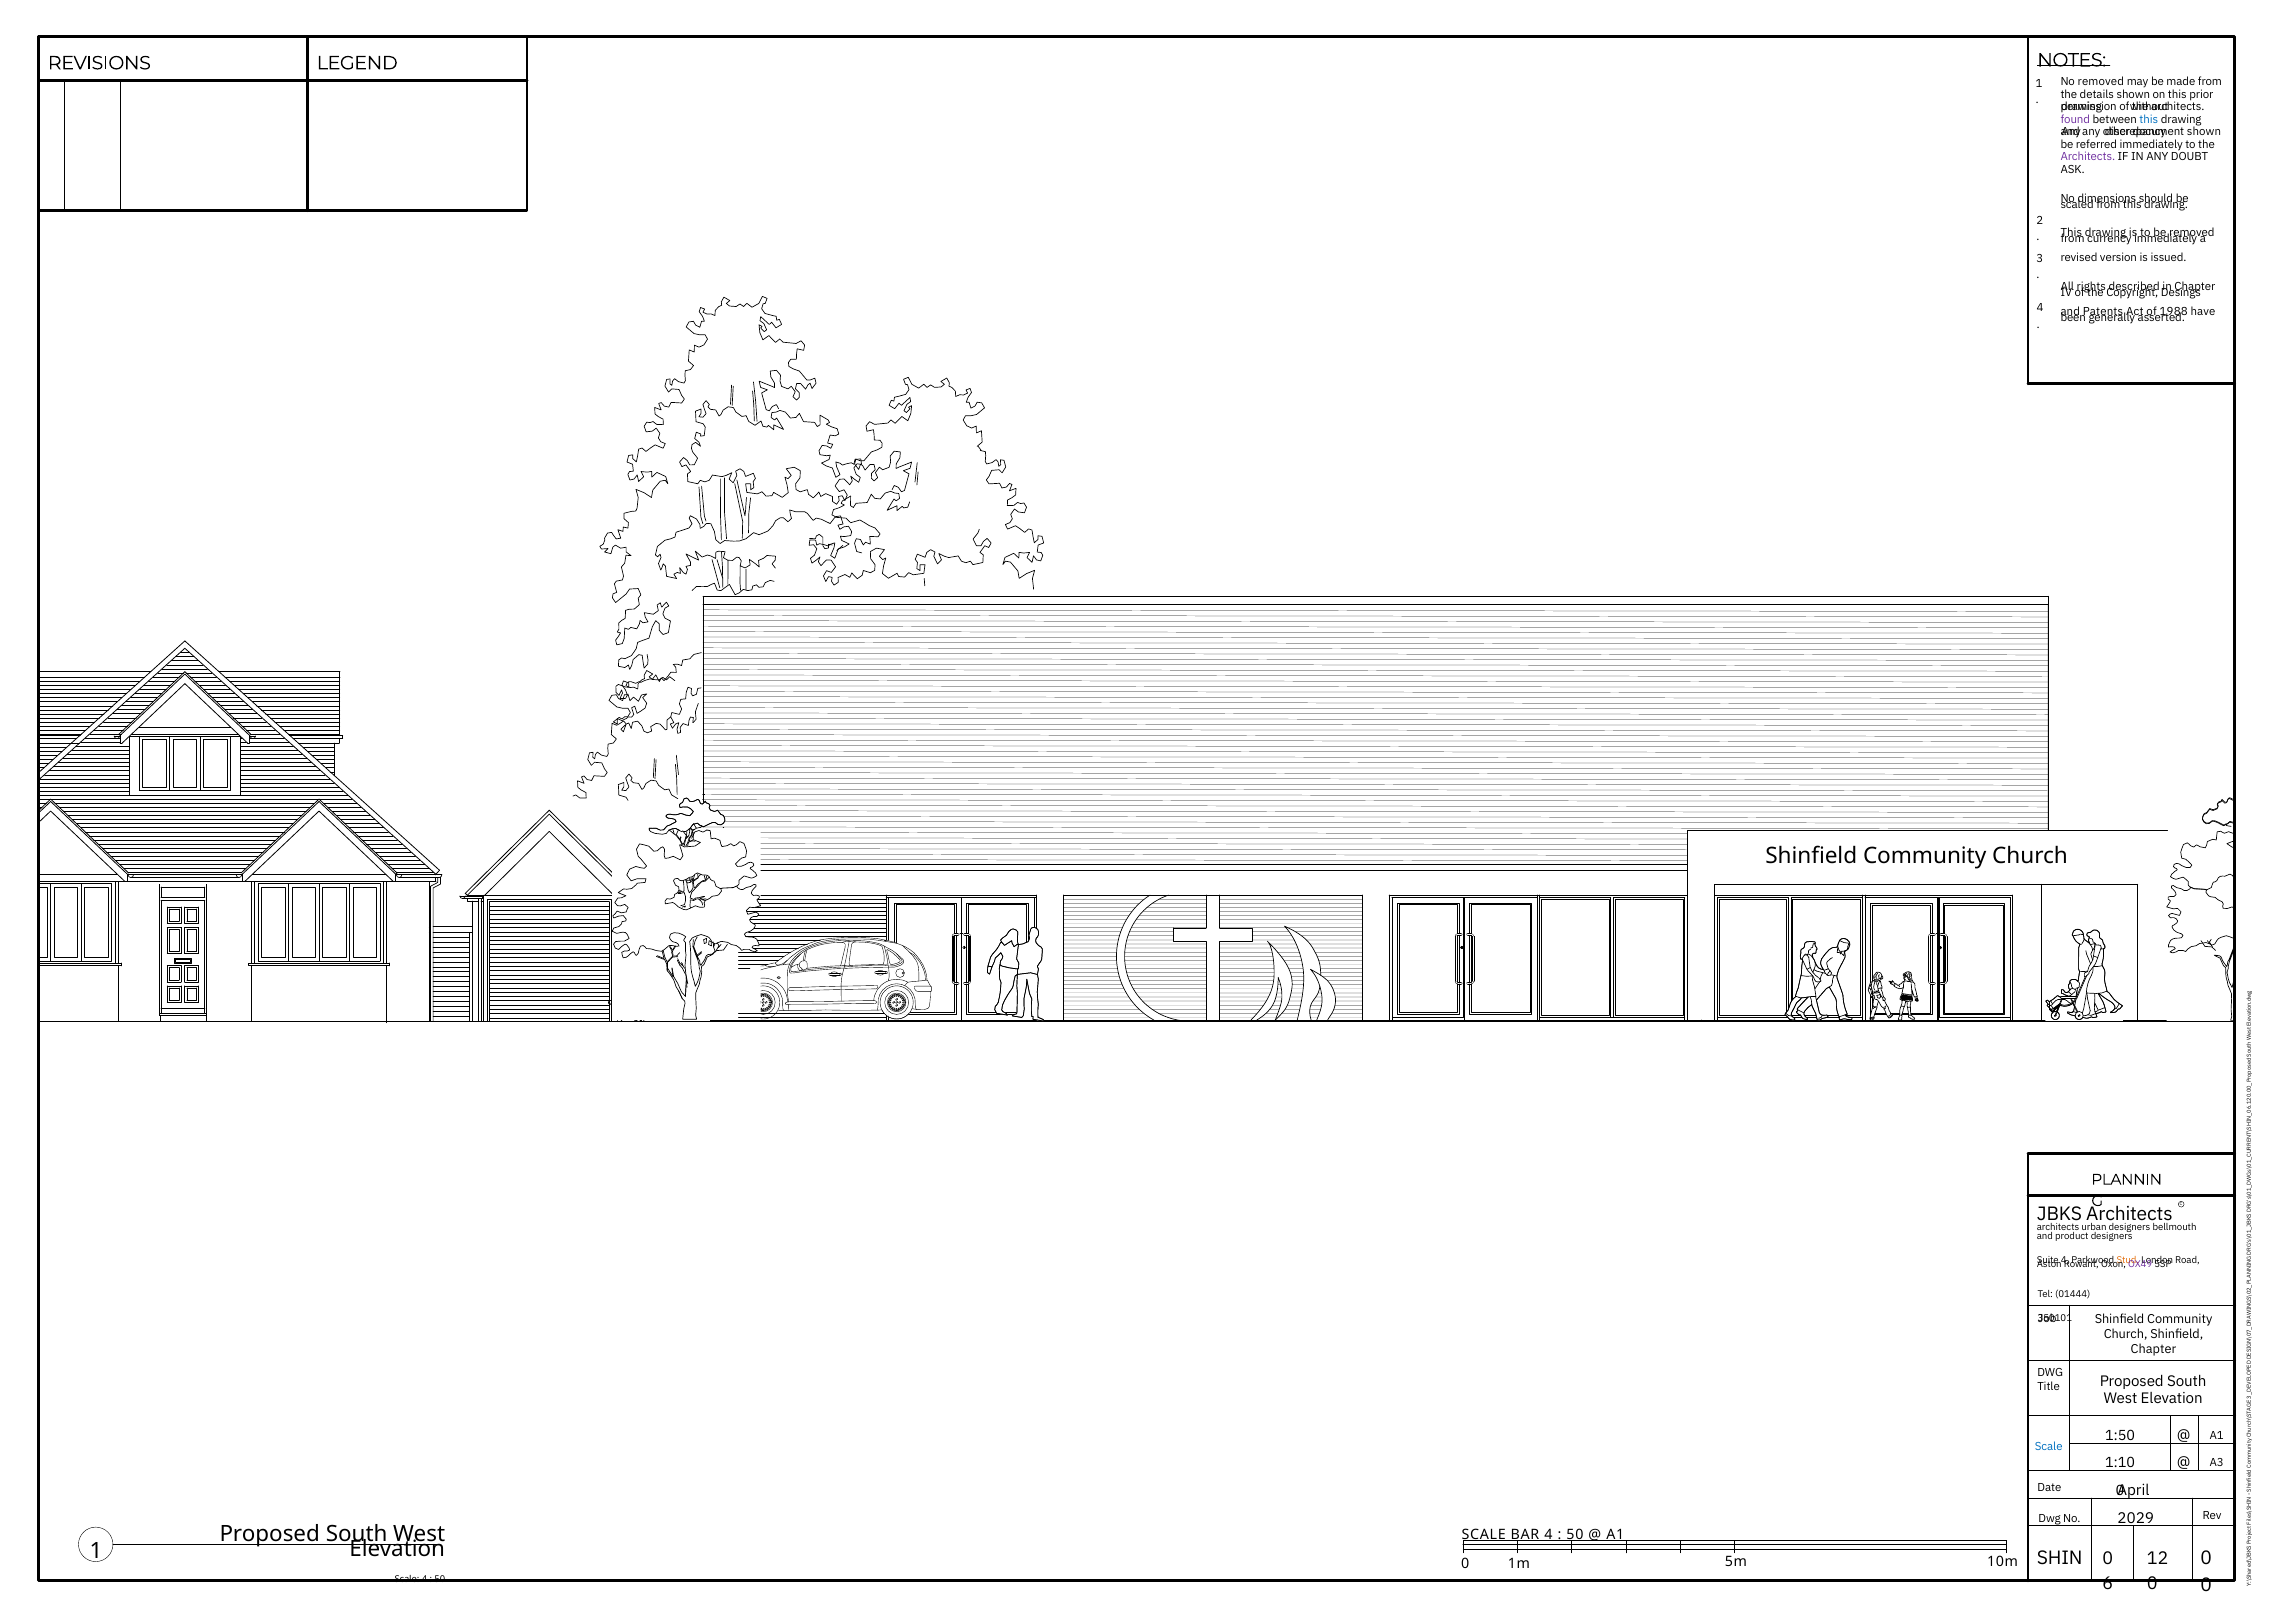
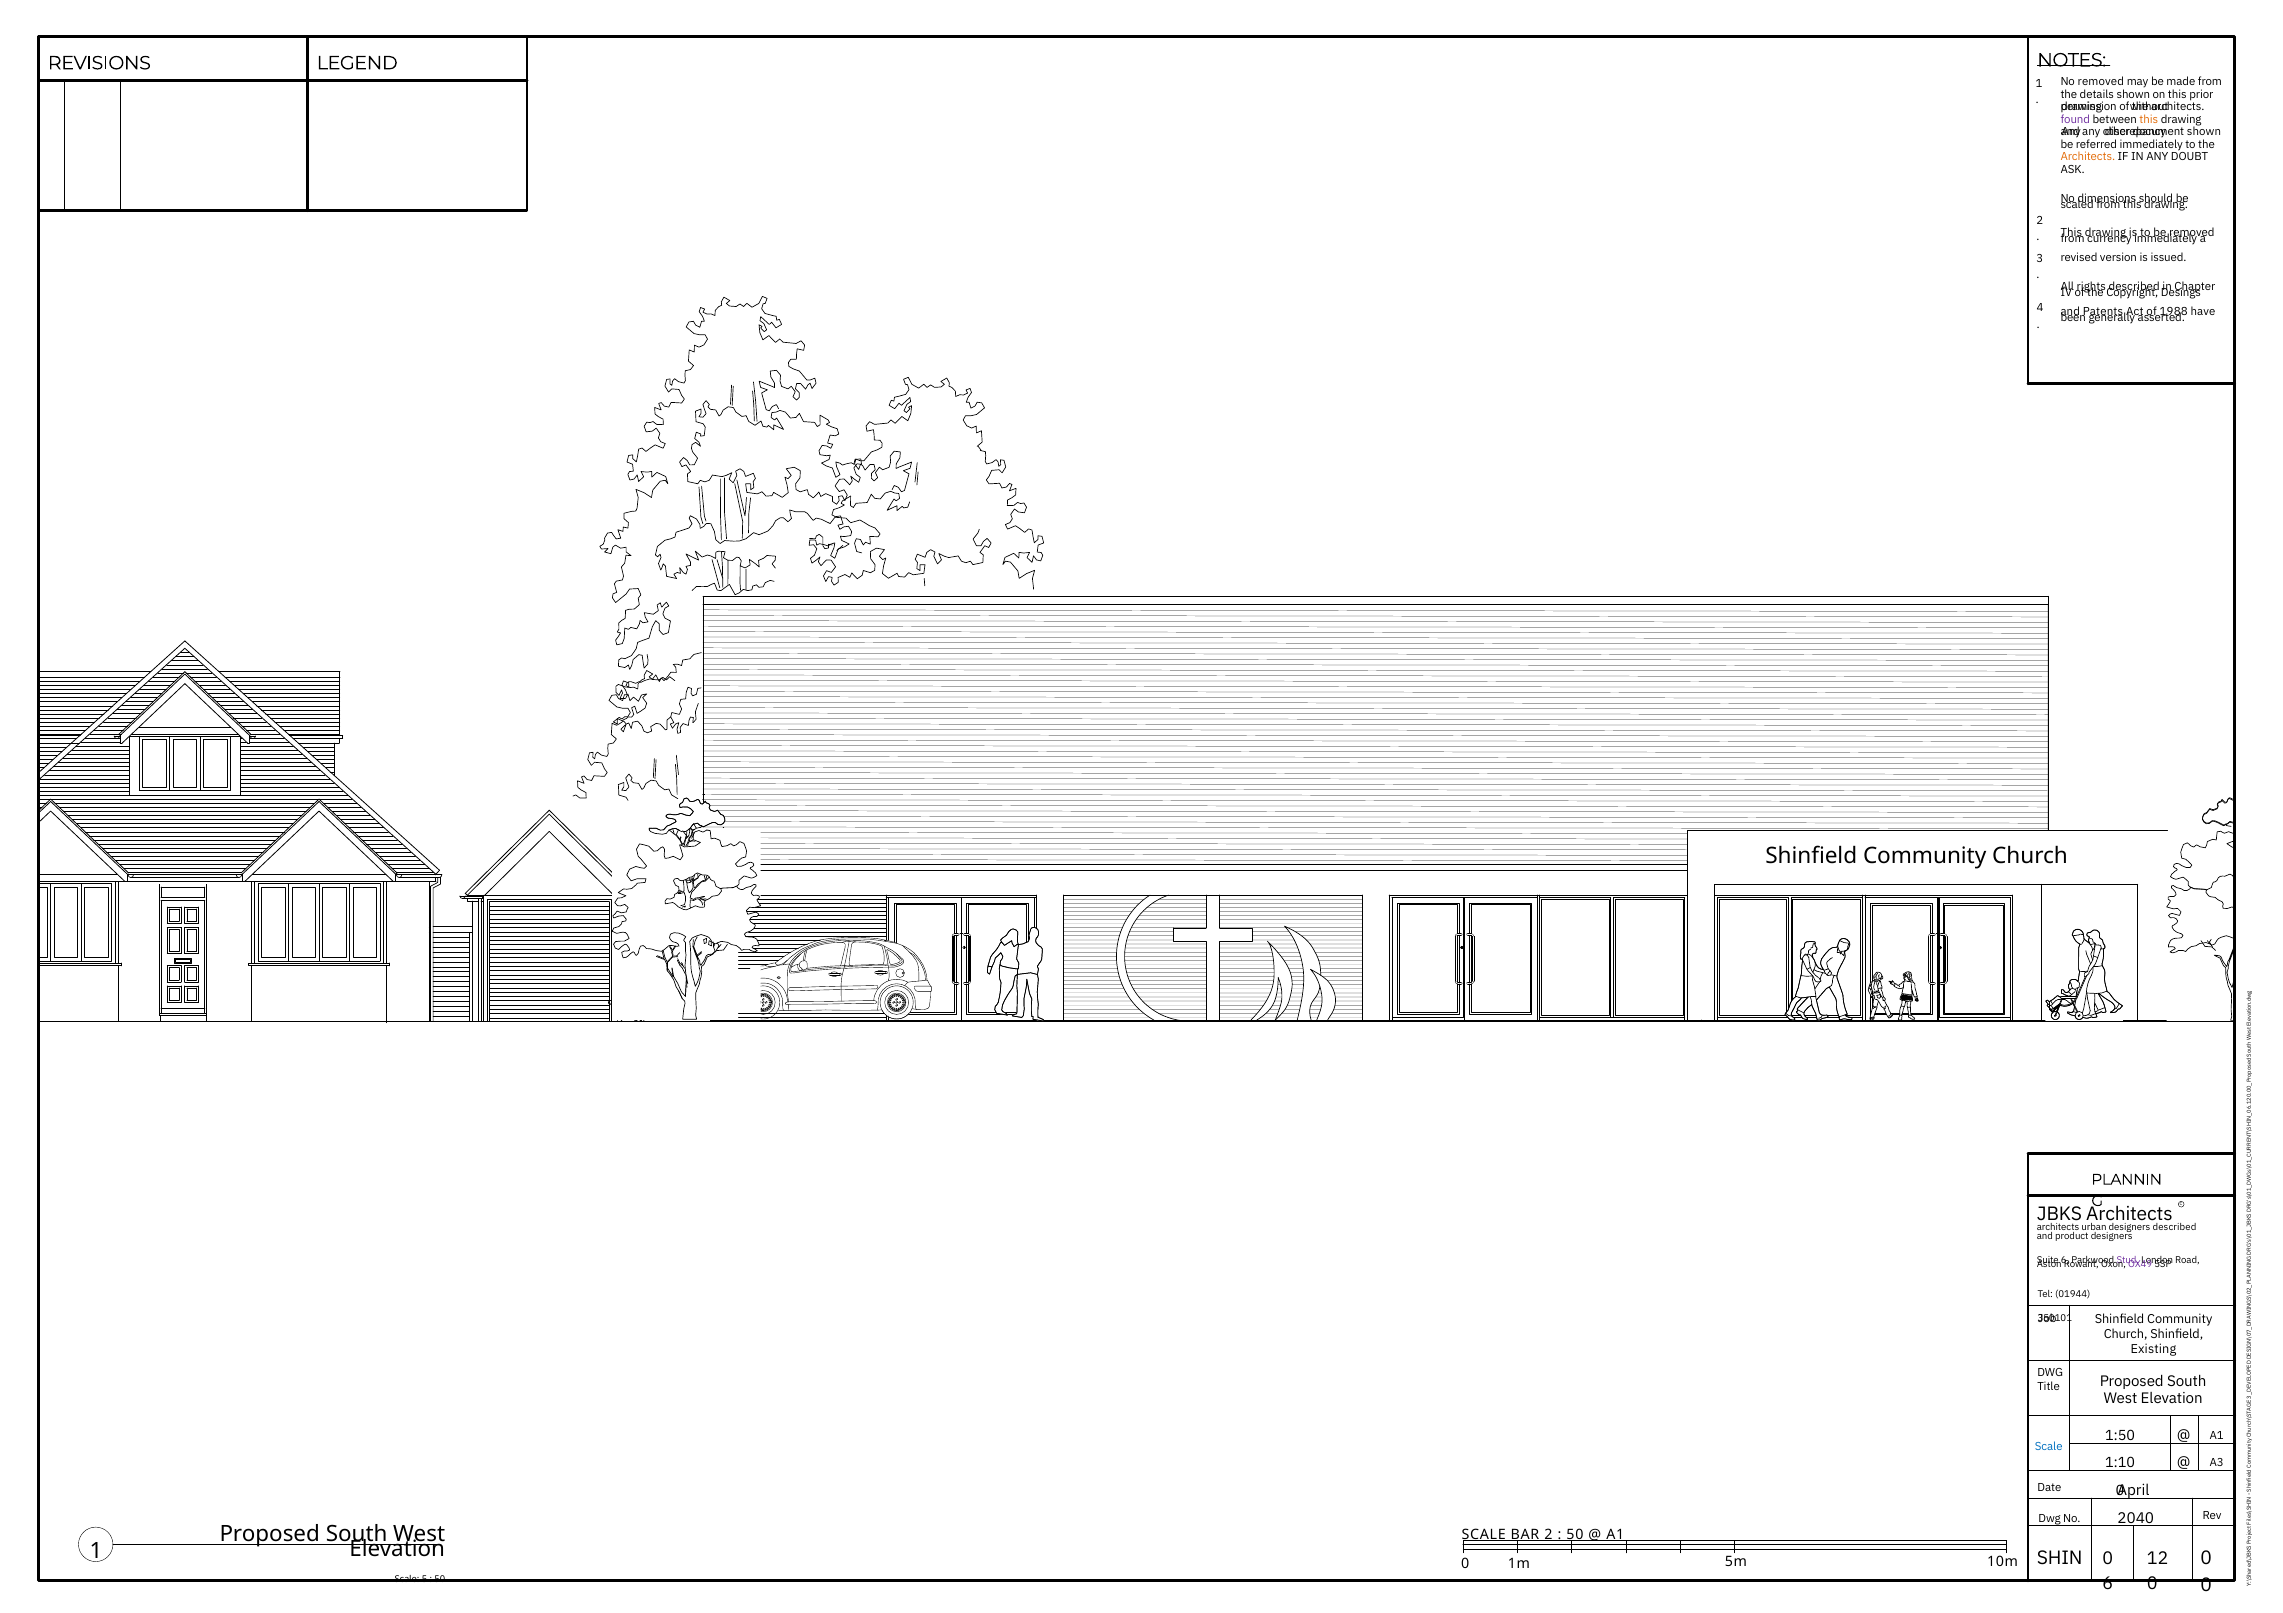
this at (2149, 120) colour: blue -> orange
Architects at (2088, 157) colour: purple -> orange
designers bellmouth: bellmouth -> described
4 at (2065, 1259): 4 -> 6
Stud colour: orange -> purple
01444: 01444 -> 01944
Chapter at (2154, 1349): Chapter -> Existing
2029: 2029 -> 2040
BAR 4: 4 -> 2
Scale 4: 4 -> 5
